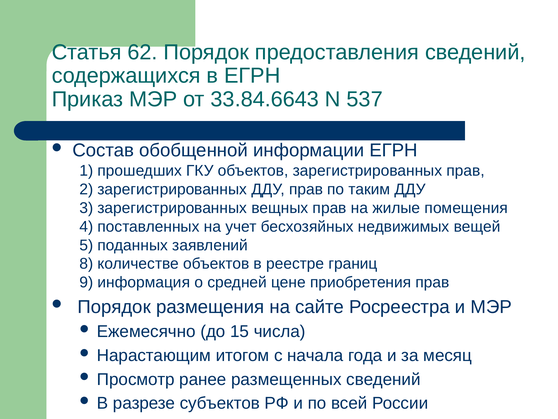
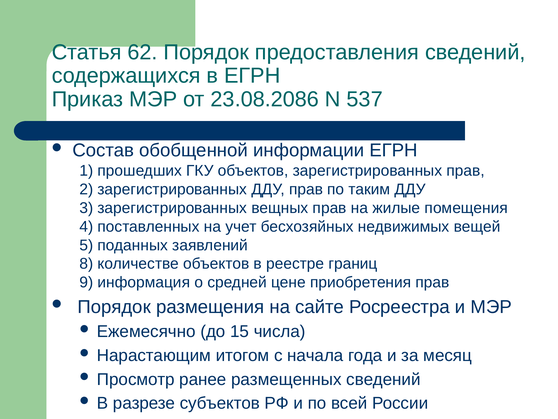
33.84.6643: 33.84.6643 -> 23.08.2086
